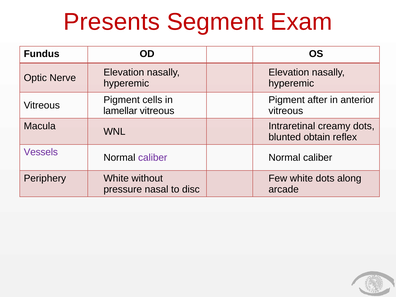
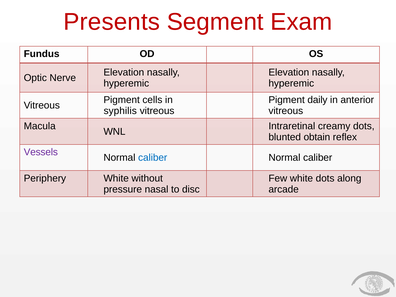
after: after -> daily
lamellar: lamellar -> syphilis
caliber at (153, 158) colour: purple -> blue
